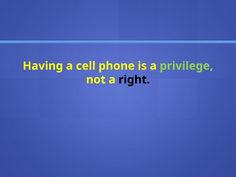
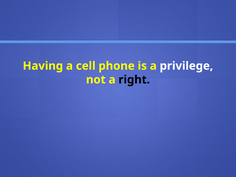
privilege colour: light green -> white
